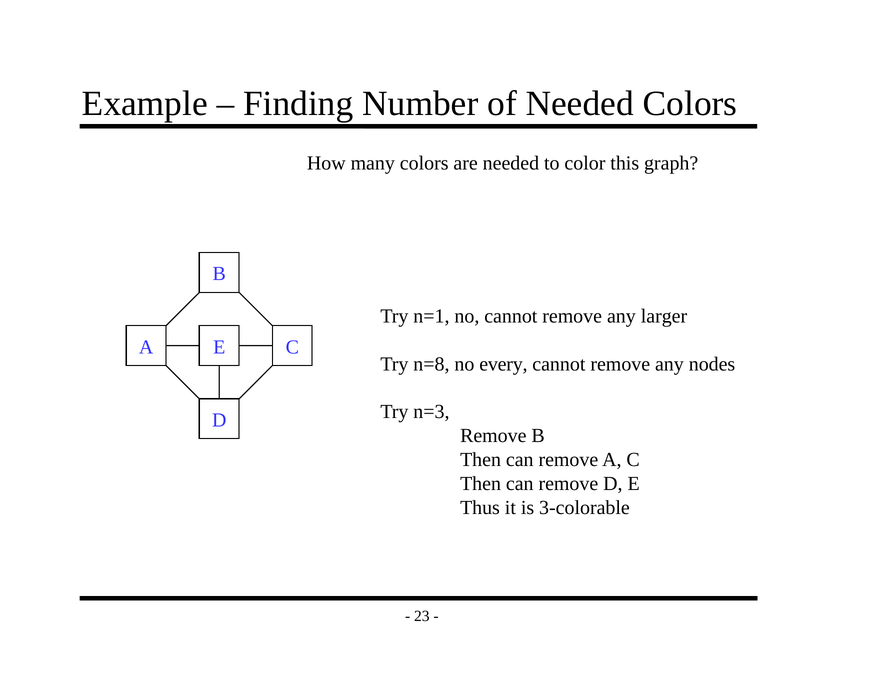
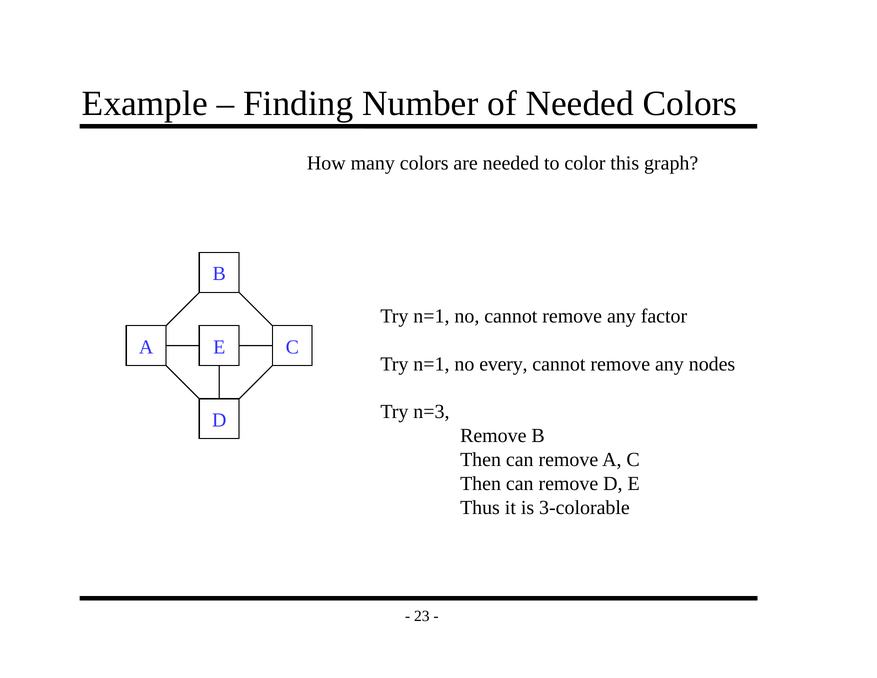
larger: larger -> factor
n=8 at (431, 364): n=8 -> n=1
